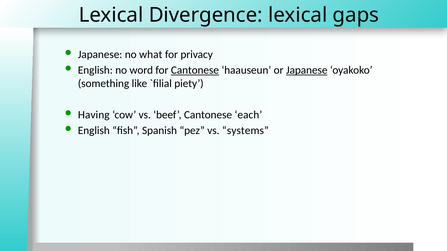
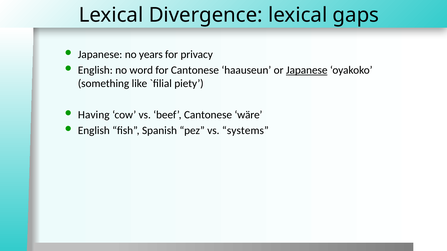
what: what -> years
Cantonese at (195, 70) underline: present -> none
each: each -> wäre
